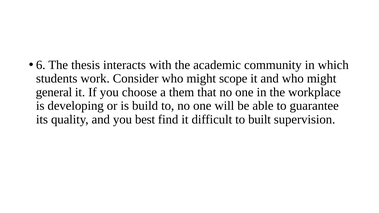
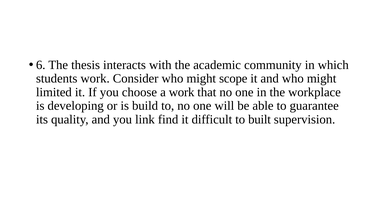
general: general -> limited
a them: them -> work
best: best -> link
